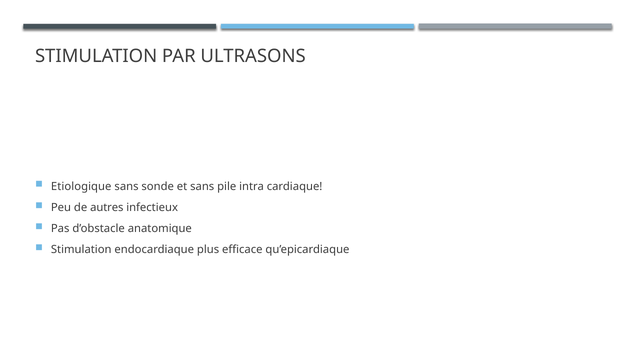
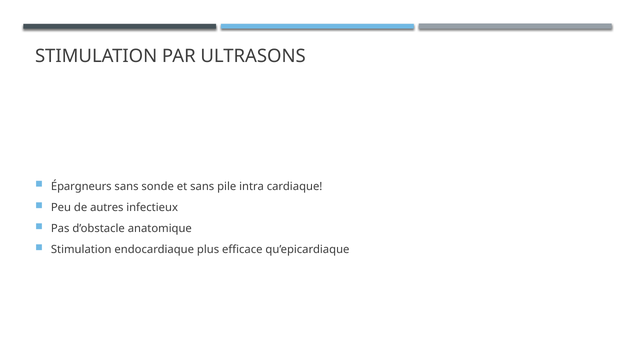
Etiologique: Etiologique -> Épargneurs
